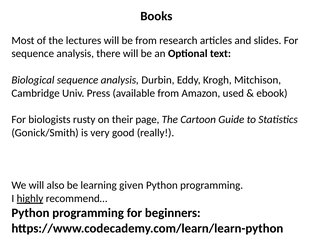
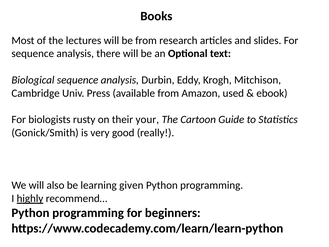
page: page -> your
